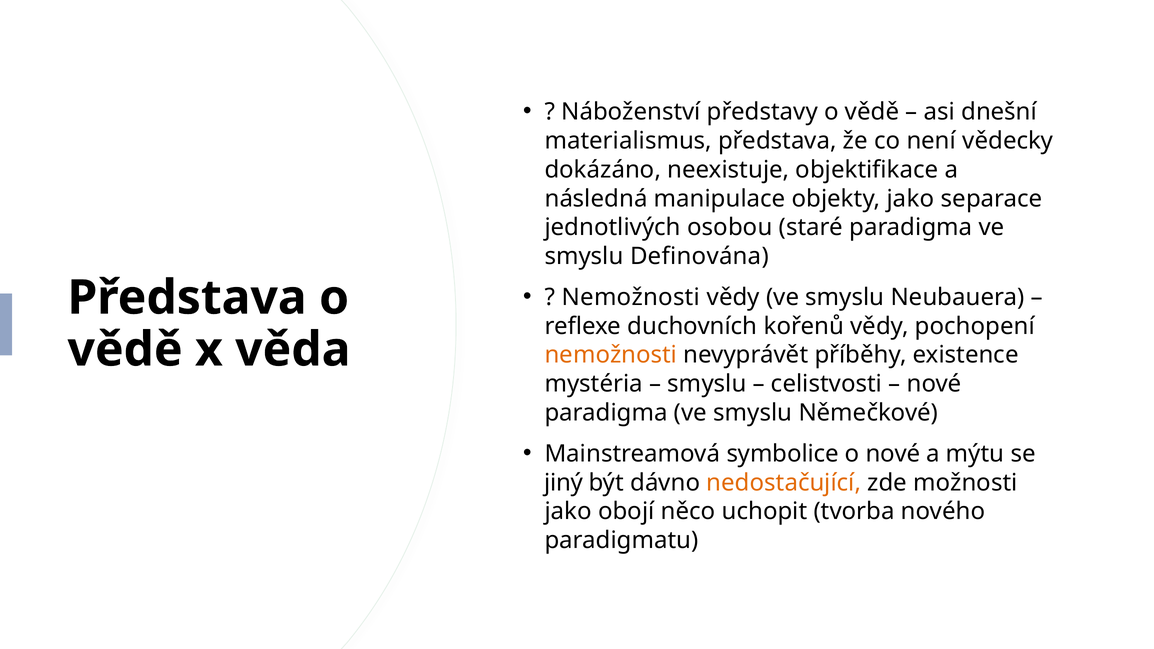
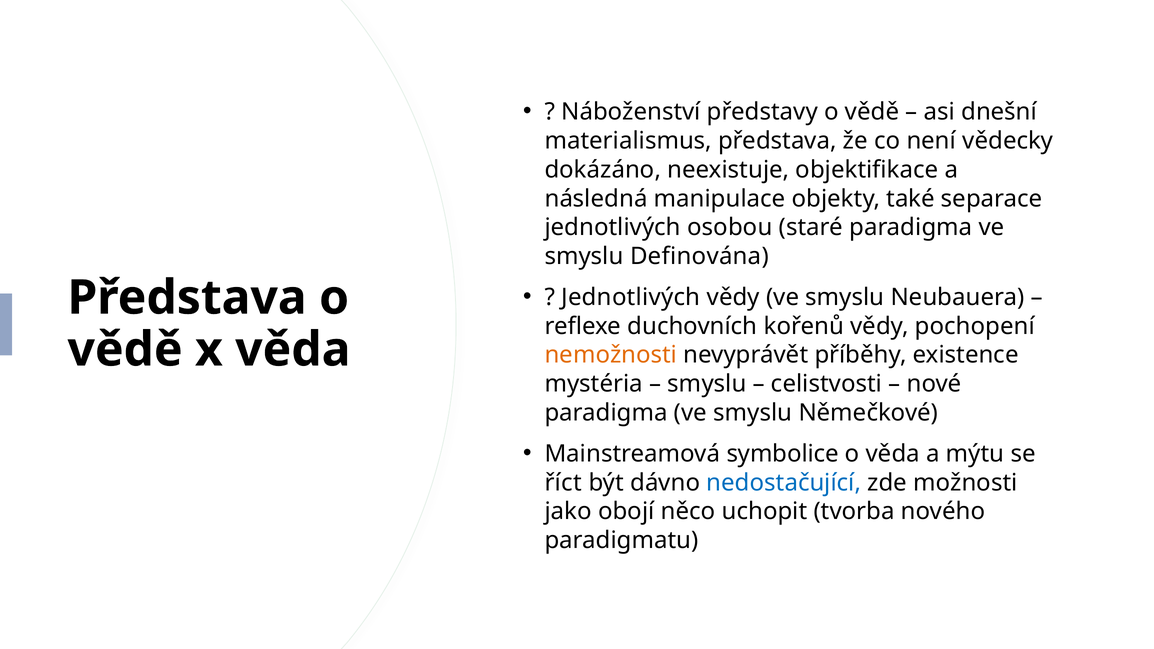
objekty jako: jako -> také
Nemožnosti at (631, 297): Nemožnosti -> Jednotlivých
o nové: nové -> věda
jiný: jiný -> říct
nedostačující colour: orange -> blue
